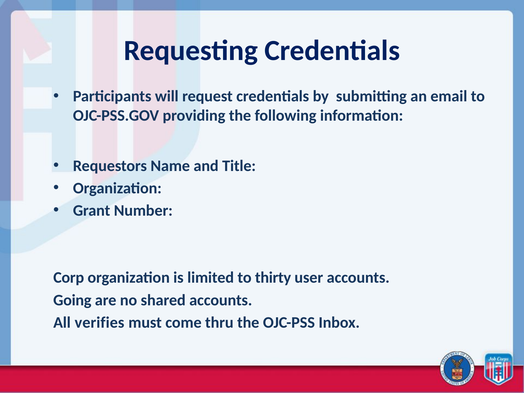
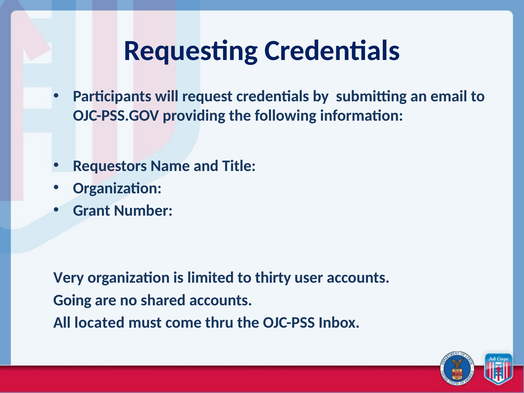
Corp: Corp -> Very
verifies: verifies -> located
